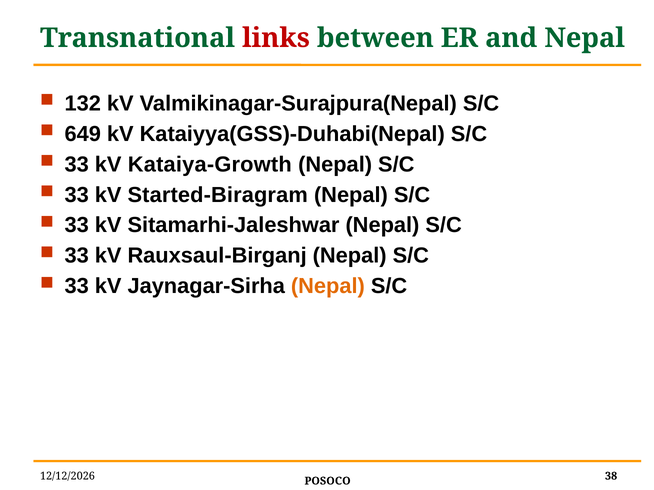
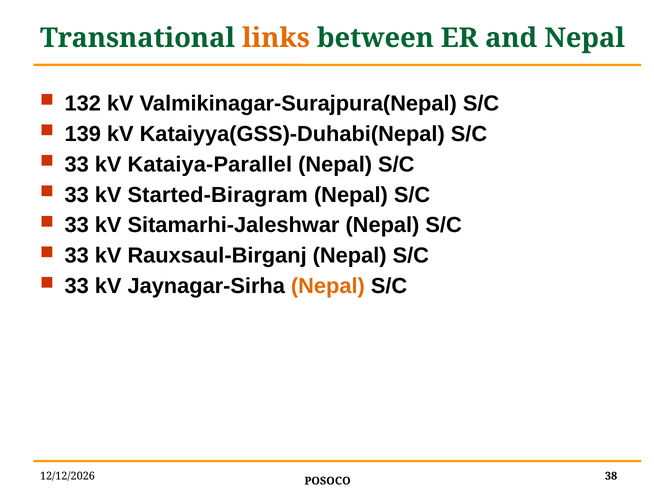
links colour: red -> orange
649: 649 -> 139
Kataiya-Growth: Kataiya-Growth -> Kataiya-Parallel
